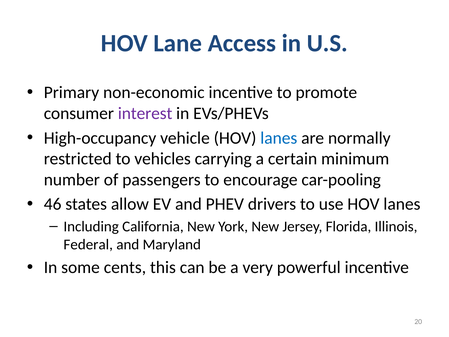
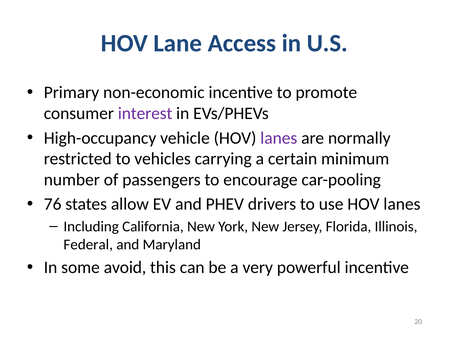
lanes at (279, 138) colour: blue -> purple
46: 46 -> 76
cents: cents -> avoid
